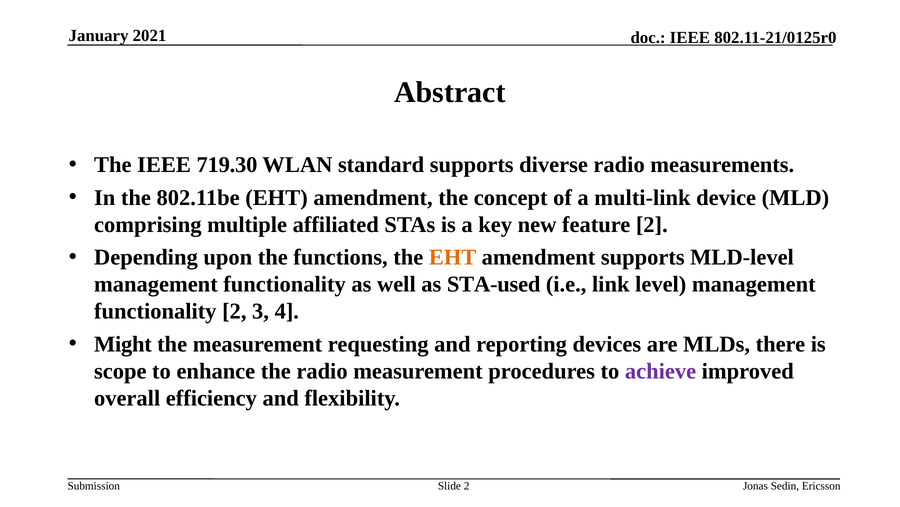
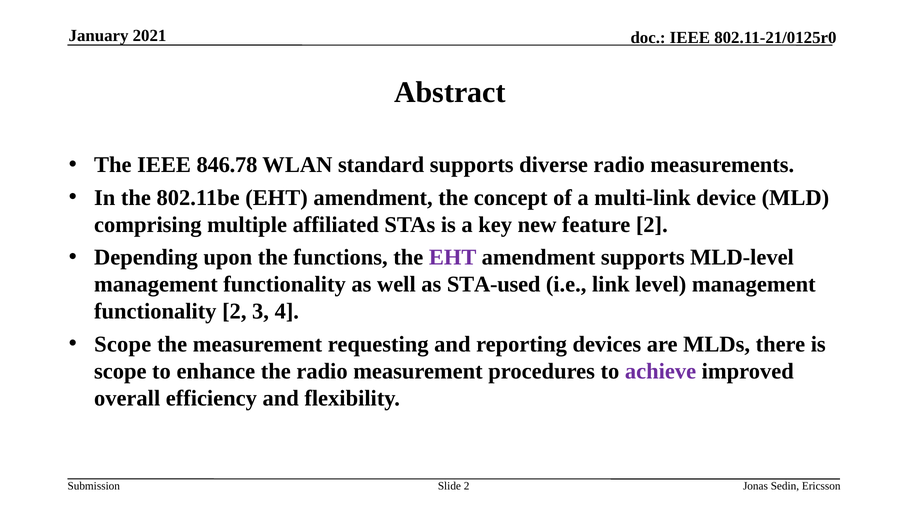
719.30: 719.30 -> 846.78
EHT at (453, 257) colour: orange -> purple
Might at (123, 344): Might -> Scope
